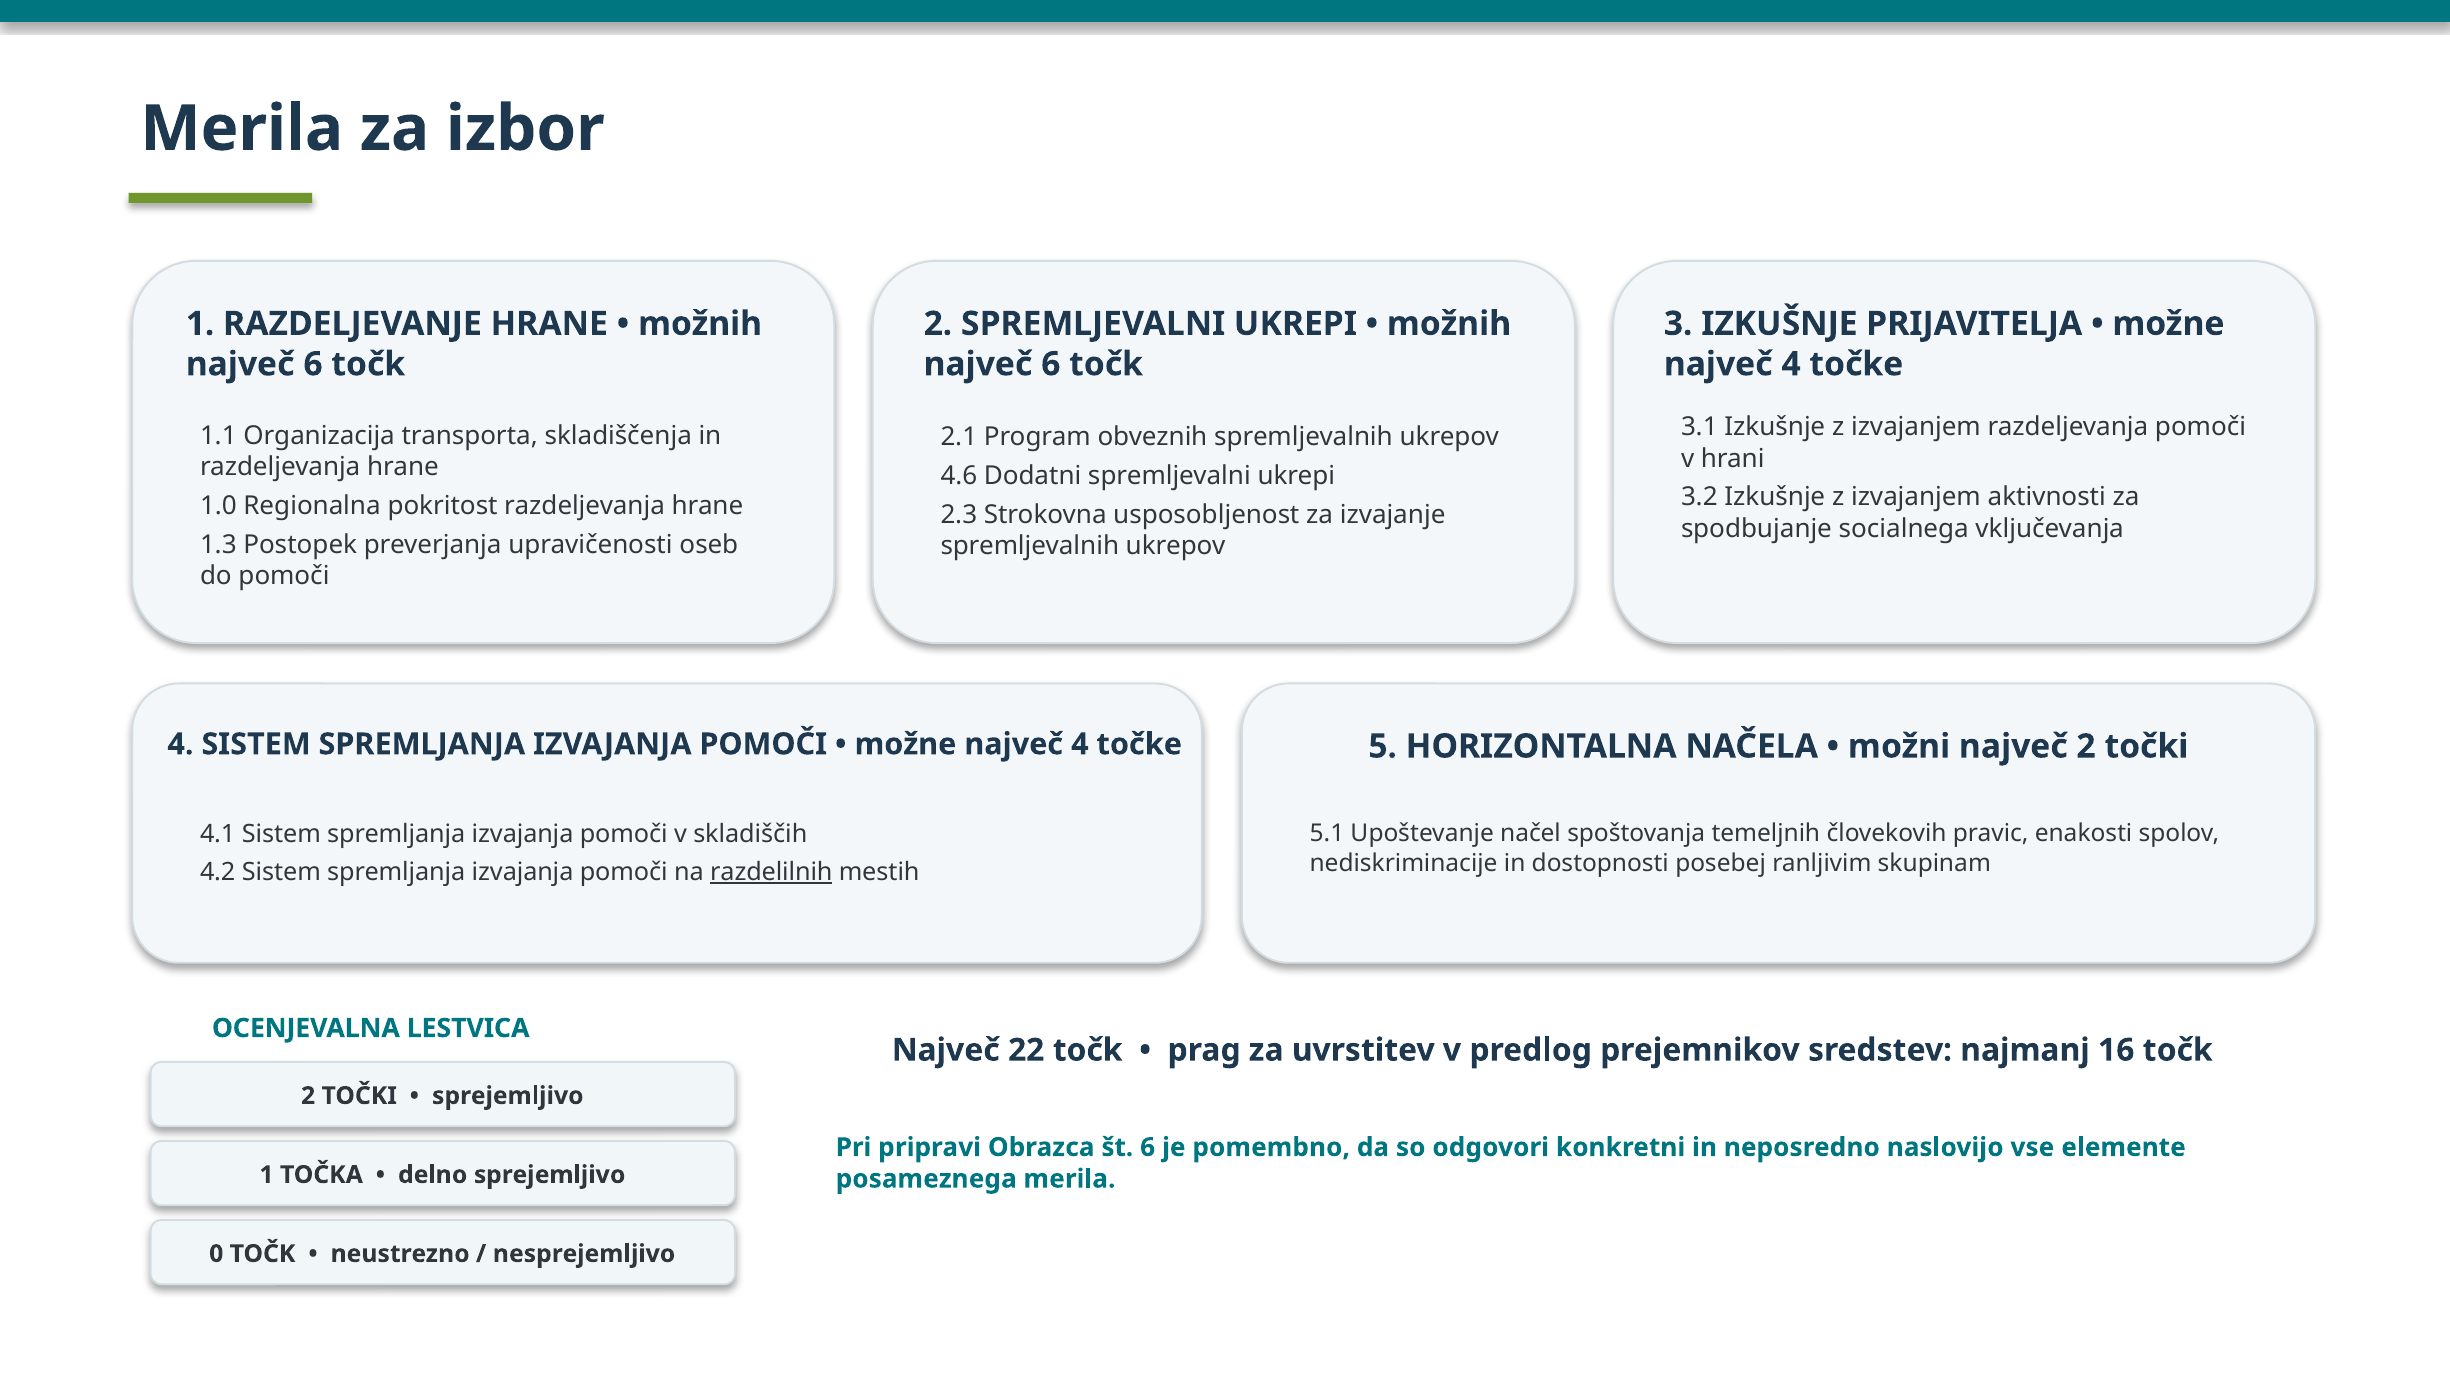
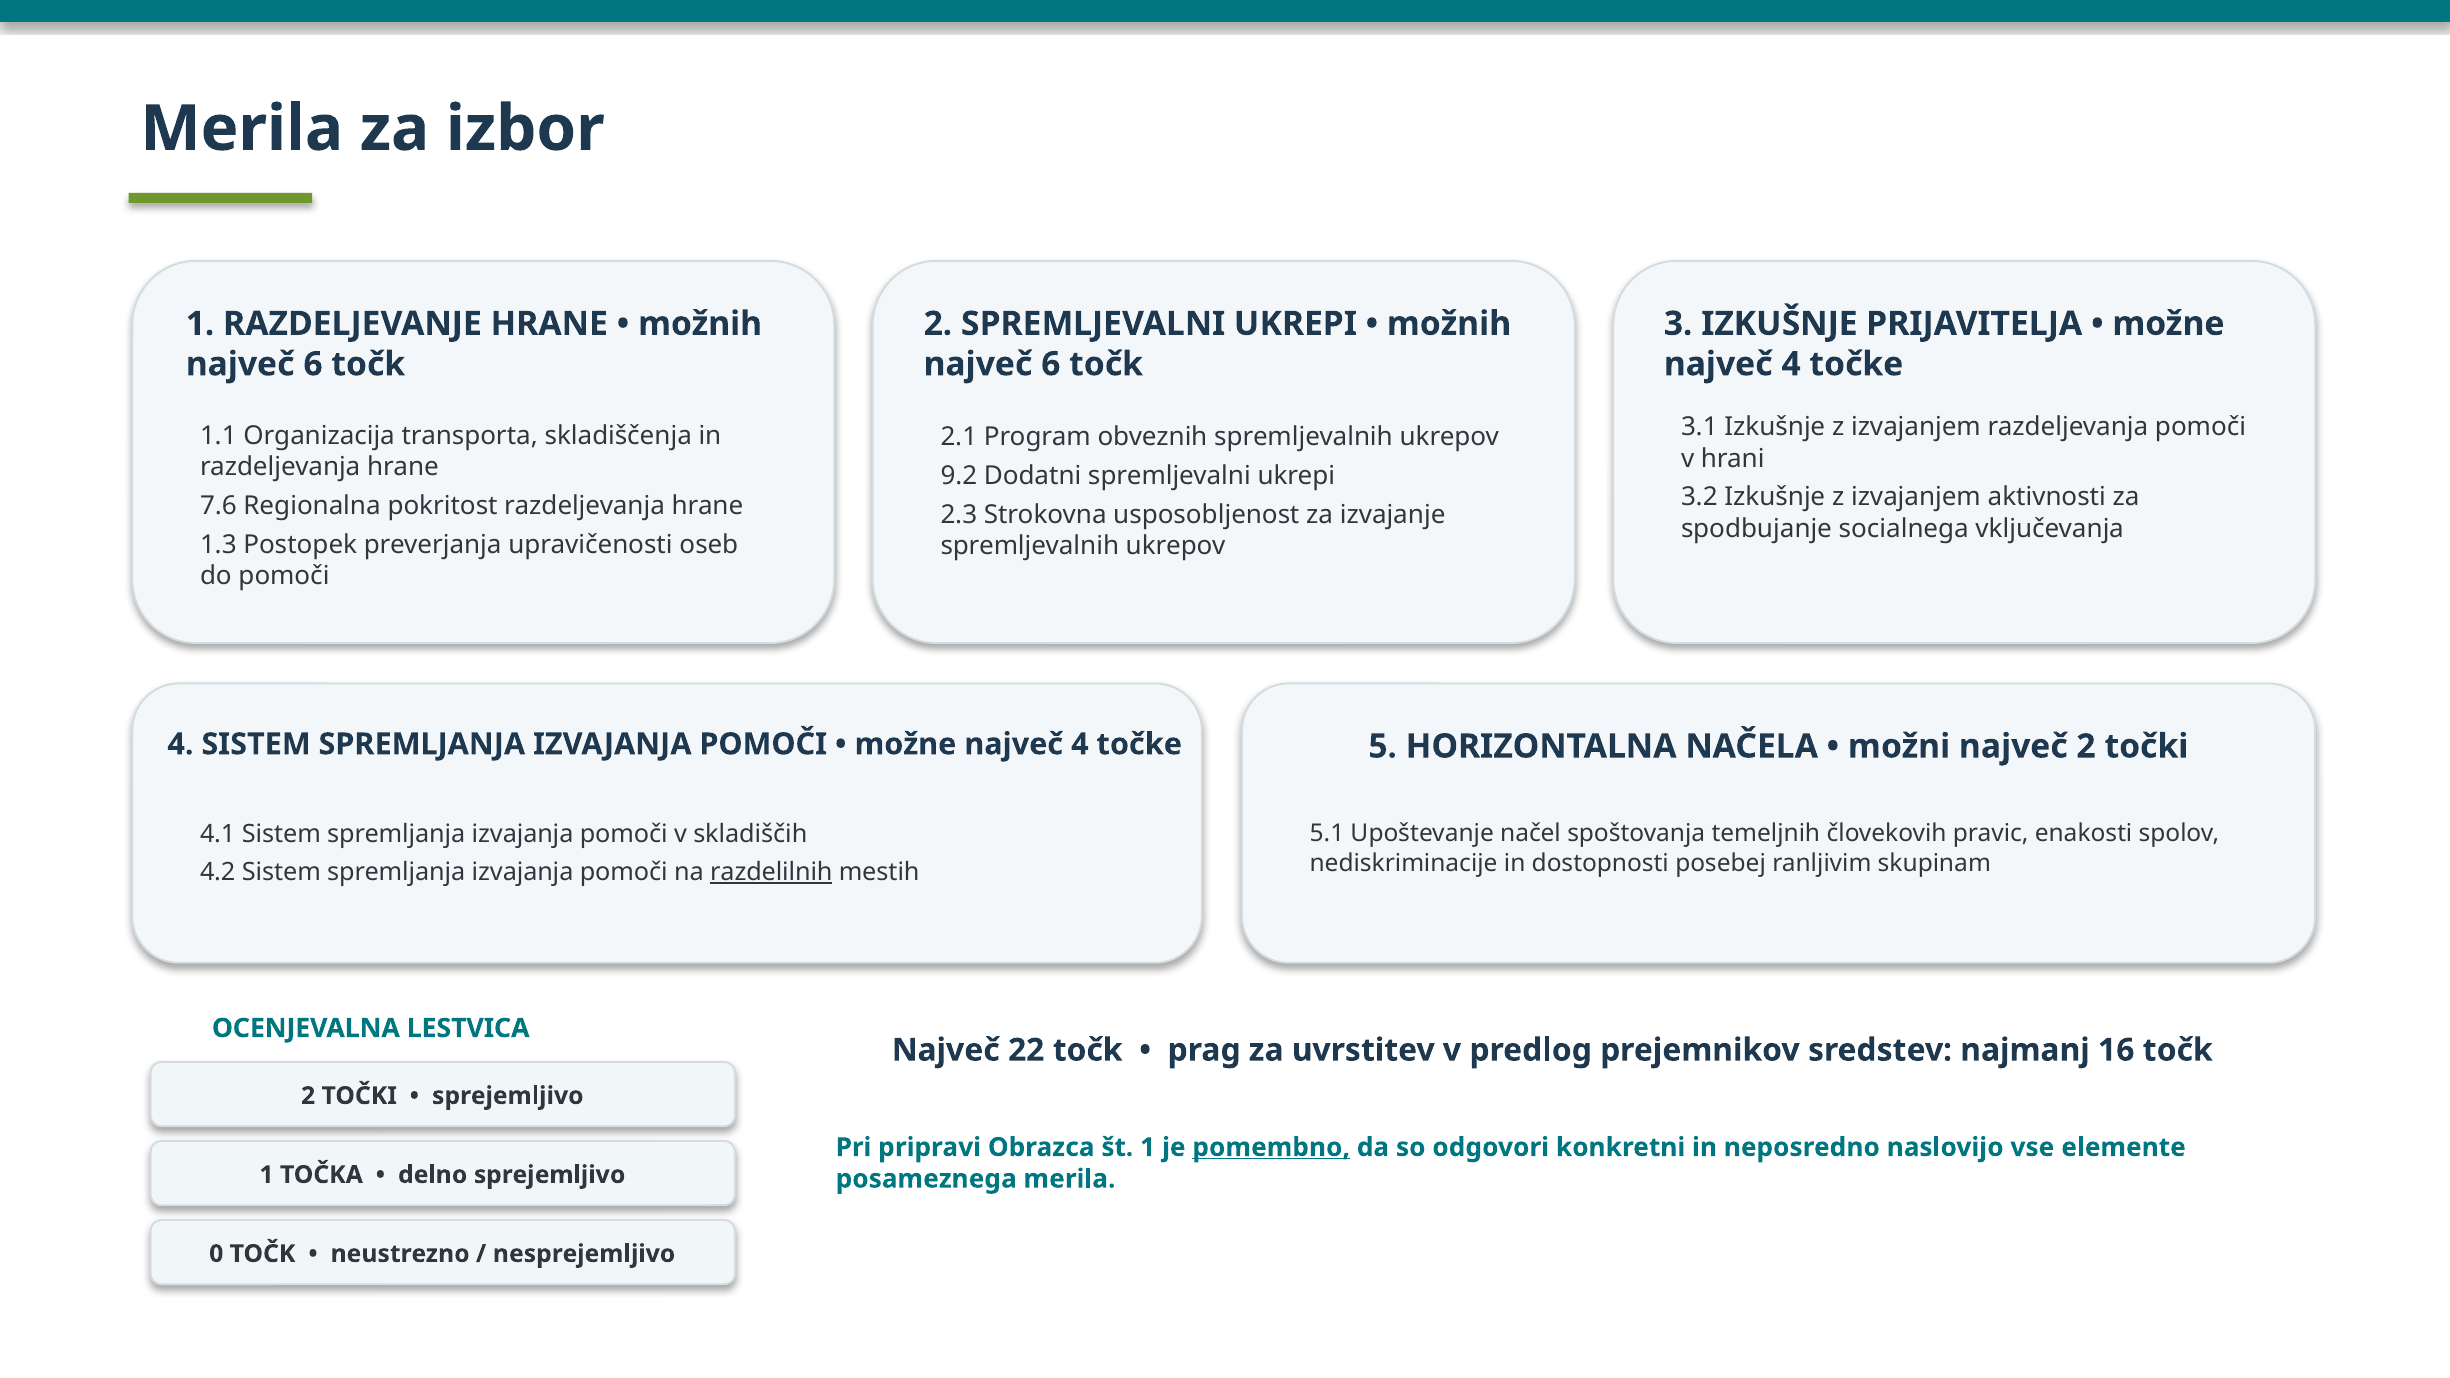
4.6: 4.6 -> 9.2
1.0: 1.0 -> 7.6
št 6: 6 -> 1
pomembno underline: none -> present
